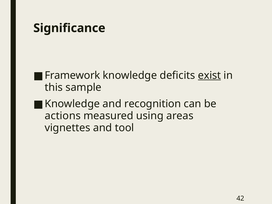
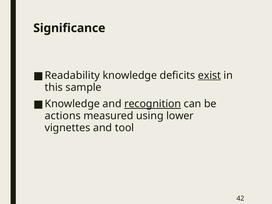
Framework: Framework -> Readability
recognition underline: none -> present
areas: areas -> lower
